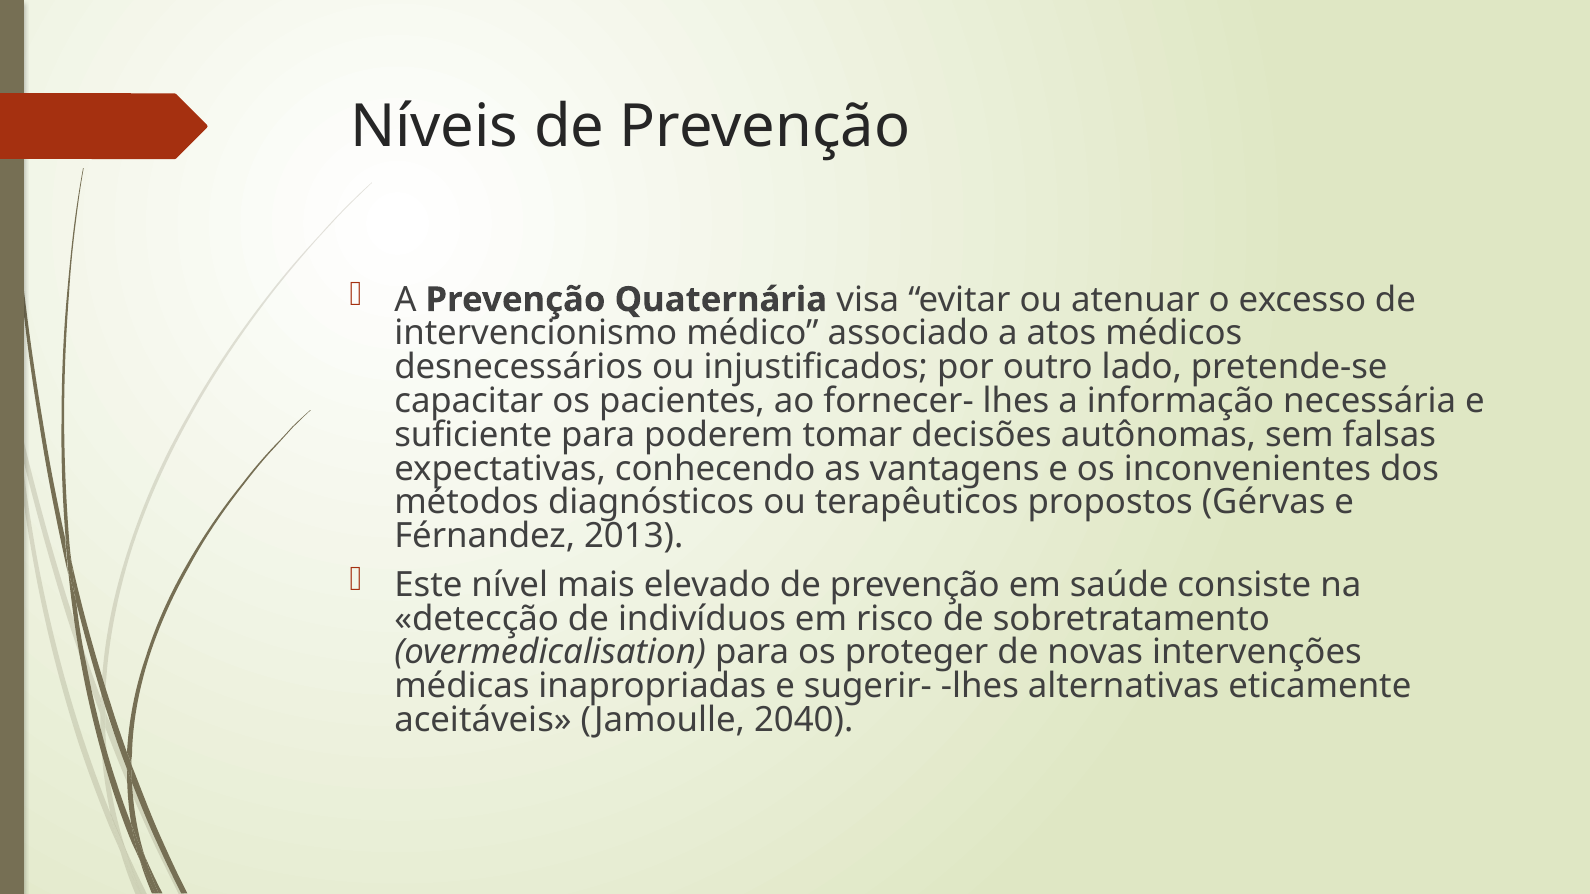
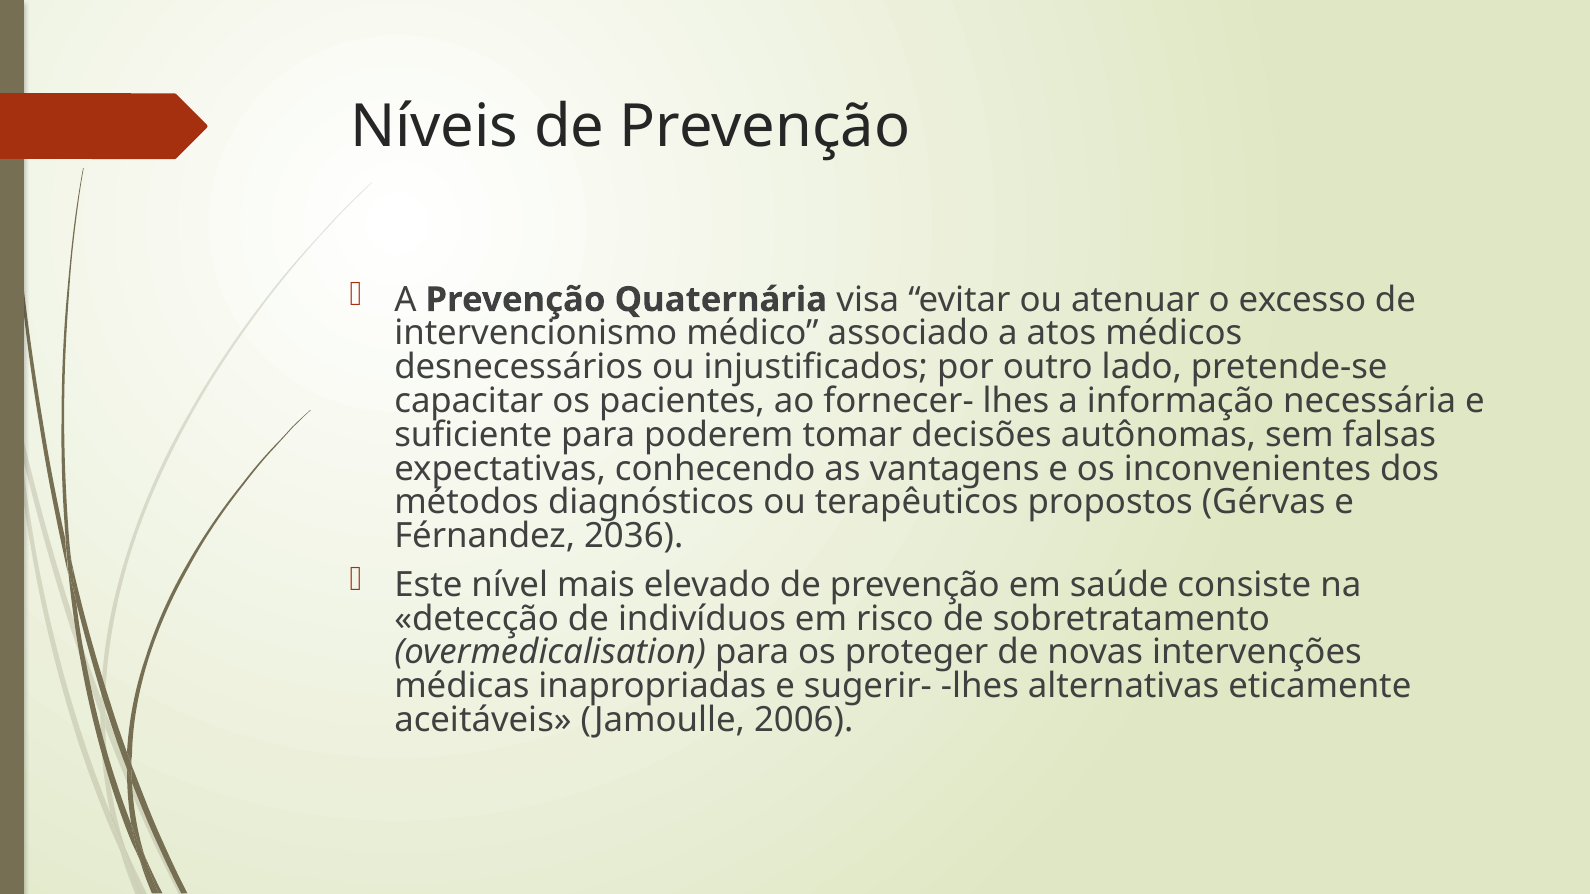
2013: 2013 -> 2036
2040: 2040 -> 2006
